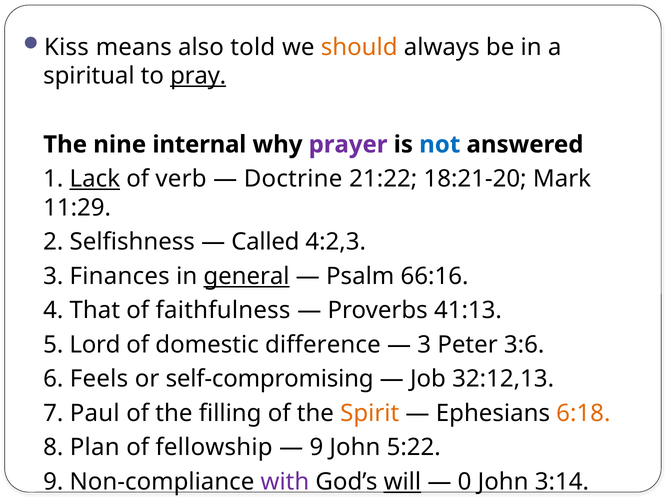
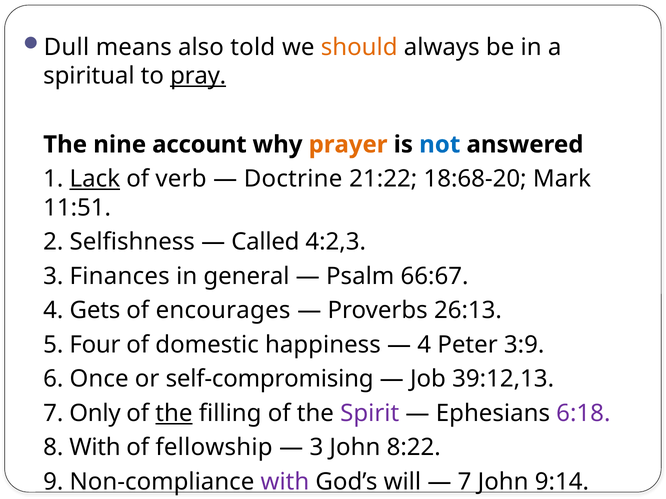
Kiss: Kiss -> Dull
internal: internal -> account
prayer colour: purple -> orange
18:21-20: 18:21-20 -> 18:68-20
11:29: 11:29 -> 11:51
general underline: present -> none
66:16: 66:16 -> 66:67
That: That -> Gets
faithfulness: faithfulness -> encourages
41:13: 41:13 -> 26:13
Lord: Lord -> Four
difference: difference -> happiness
3 at (424, 345): 3 -> 4
3:6: 3:6 -> 3:9
Feels: Feels -> Once
32:12,13: 32:12,13 -> 39:12,13
Paul: Paul -> Only
the at (174, 414) underline: none -> present
Spirit colour: orange -> purple
6:18 colour: orange -> purple
8 Plan: Plan -> With
9 at (316, 448): 9 -> 3
5:22: 5:22 -> 8:22
will underline: present -> none
0 at (465, 482): 0 -> 7
3:14: 3:14 -> 9:14
